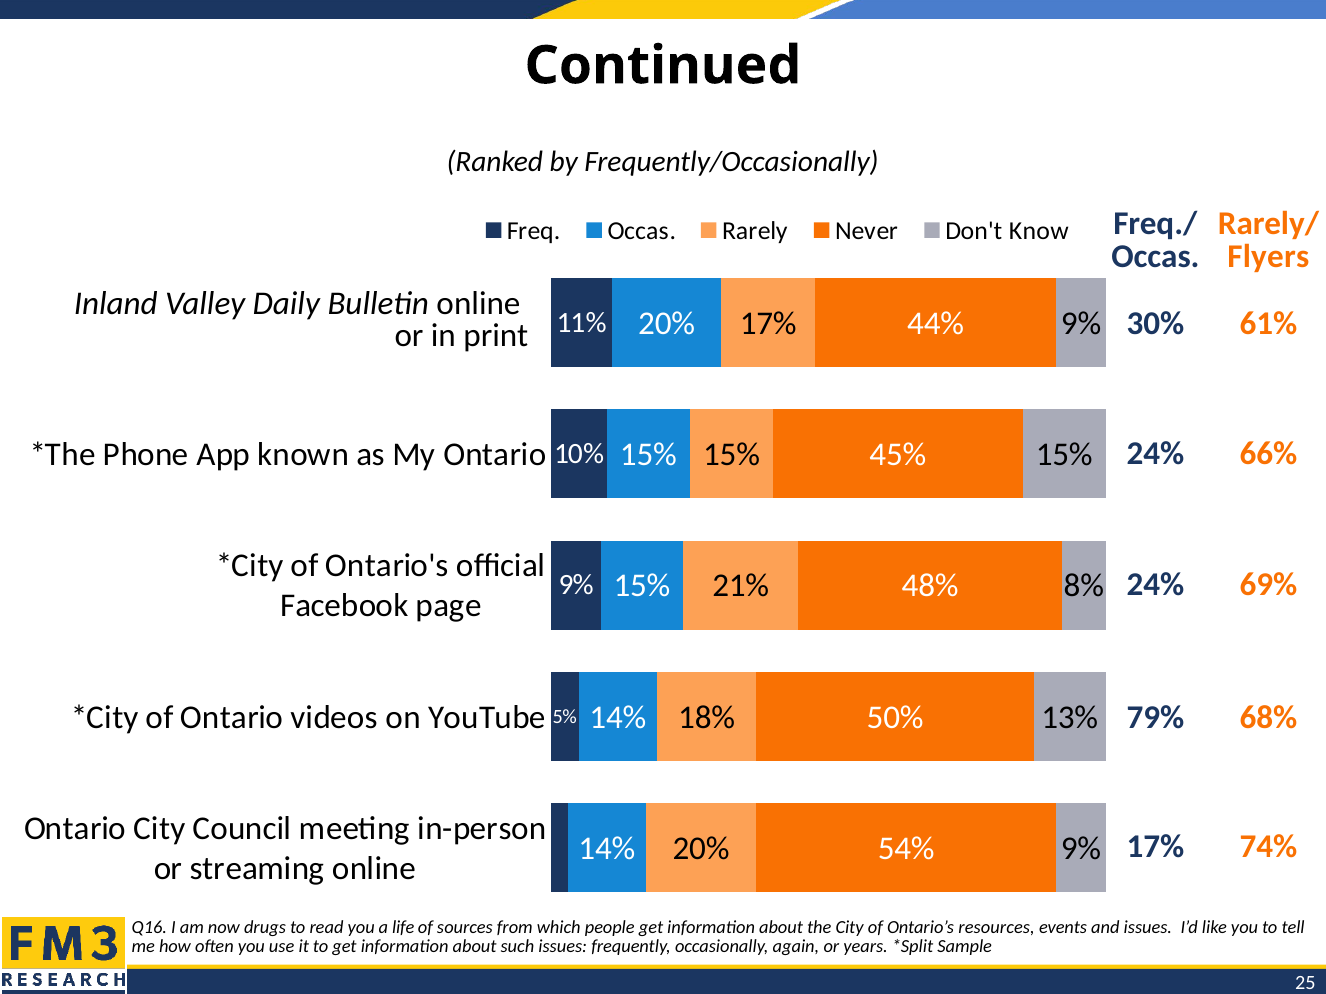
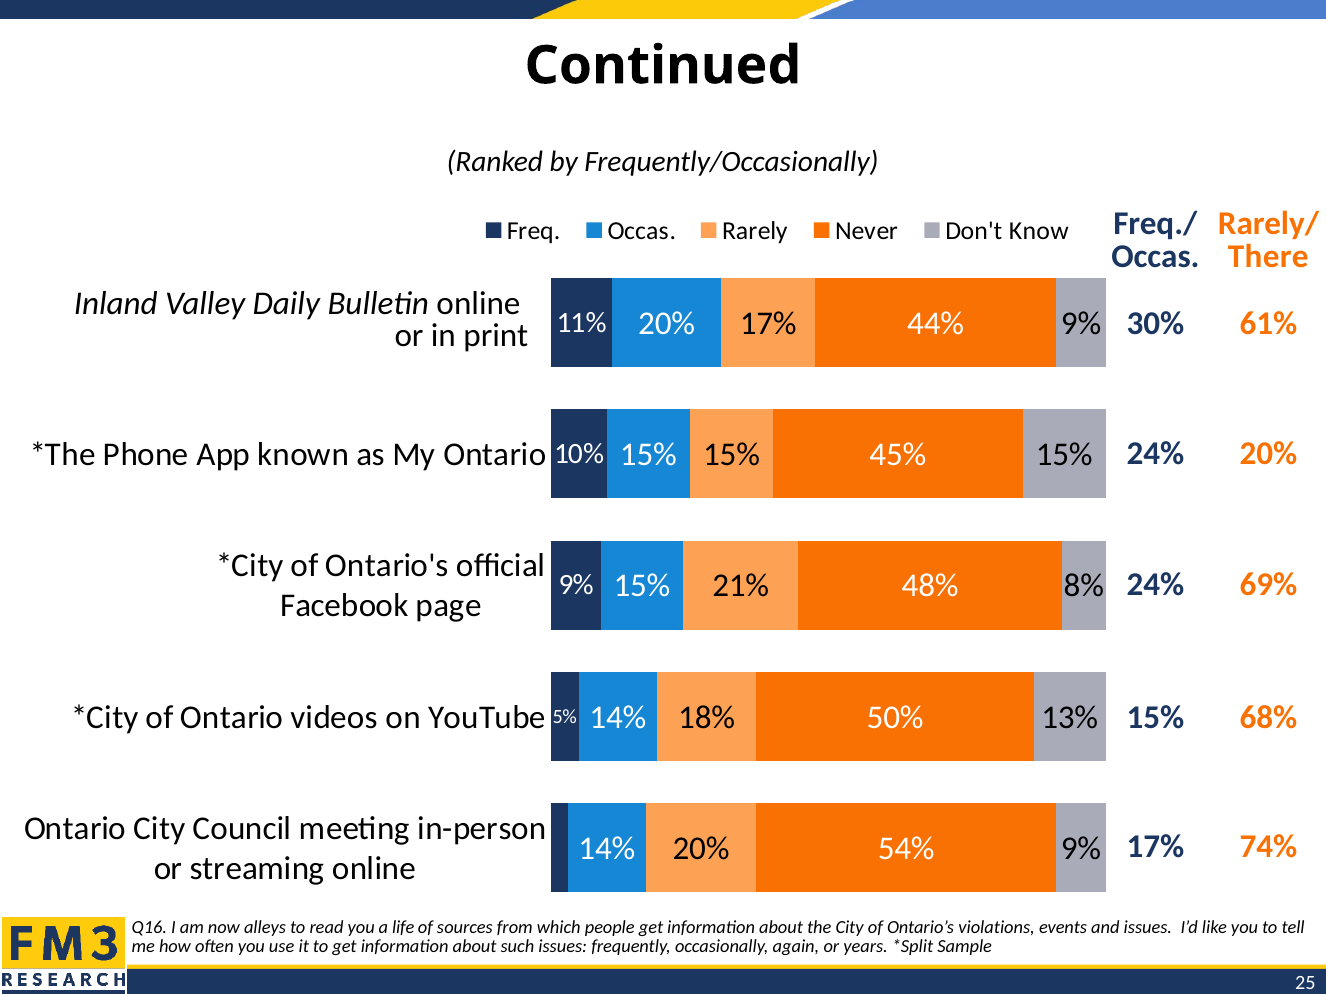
Flyers: Flyers -> There
24% 66%: 66% -> 20%
79% at (1155, 718): 79% -> 15%
drugs: drugs -> alleys
resources: resources -> violations
